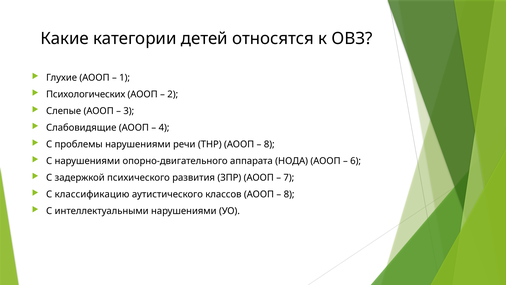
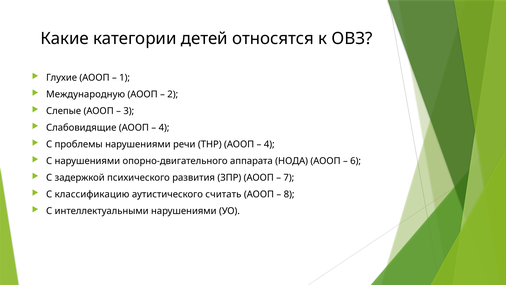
Психологических: Психологических -> Международную
8 at (269, 144): 8 -> 4
классов: классов -> считать
